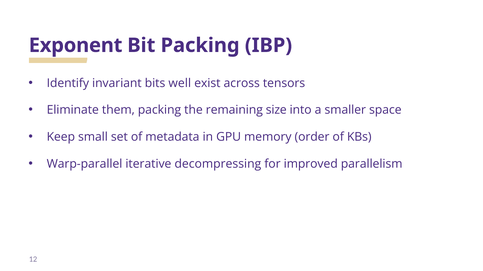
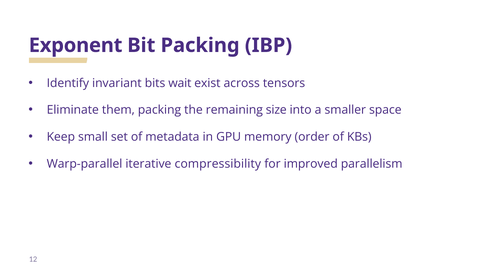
well: well -> wait
decompressing: decompressing -> compressibility
